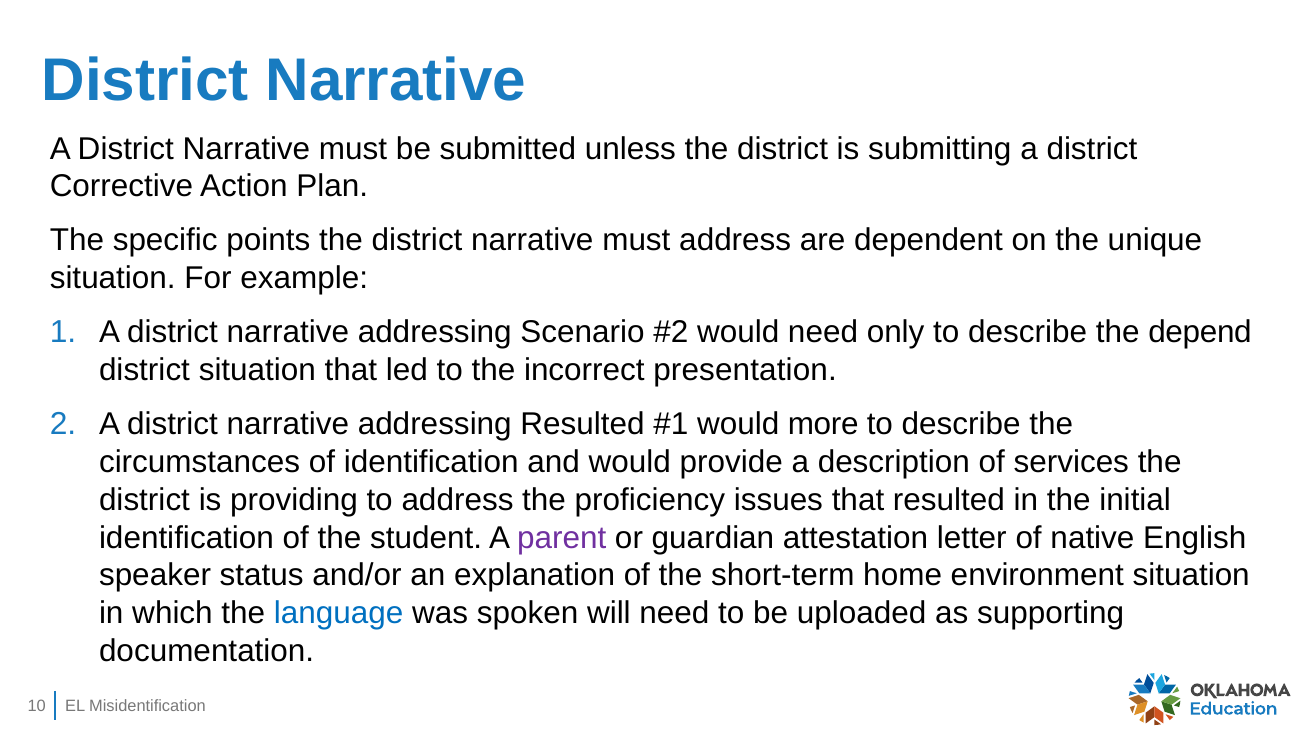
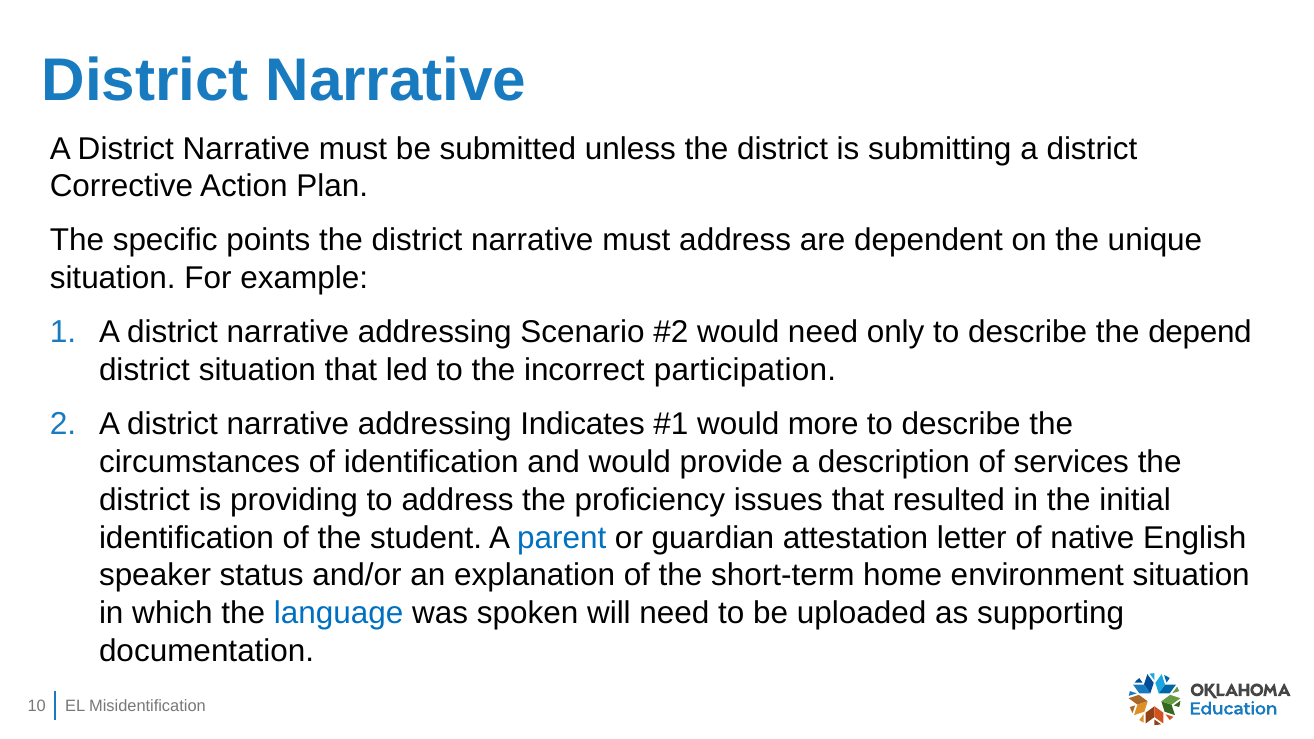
presentation: presentation -> participation
addressing Resulted: Resulted -> Indicates
parent colour: purple -> blue
